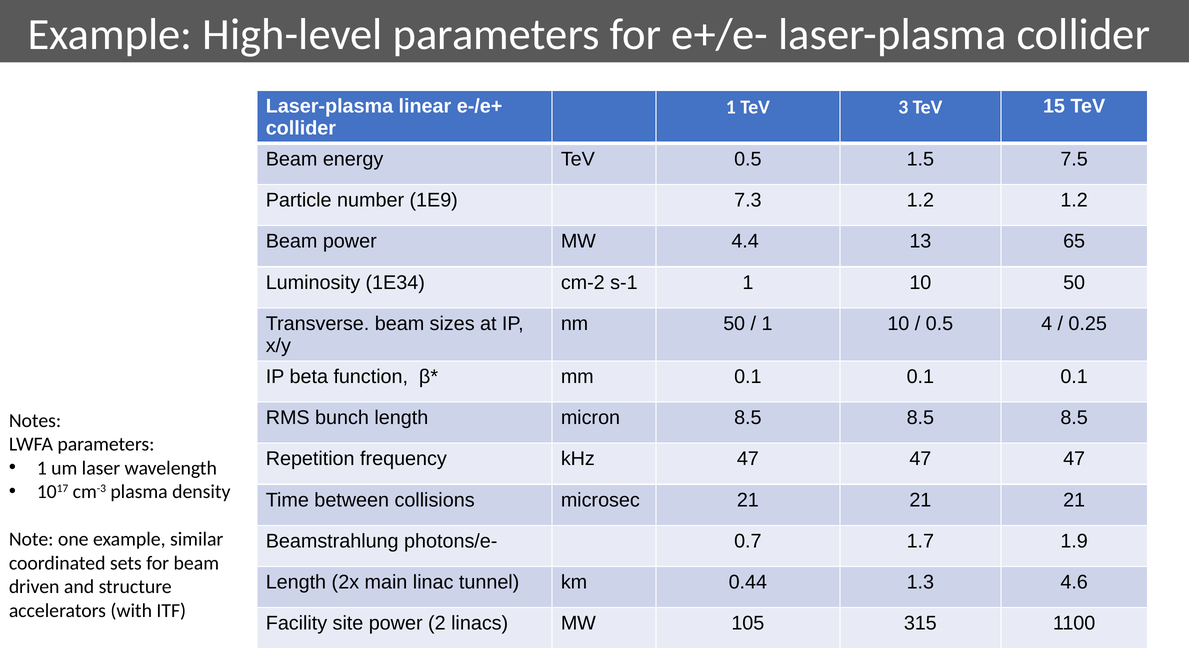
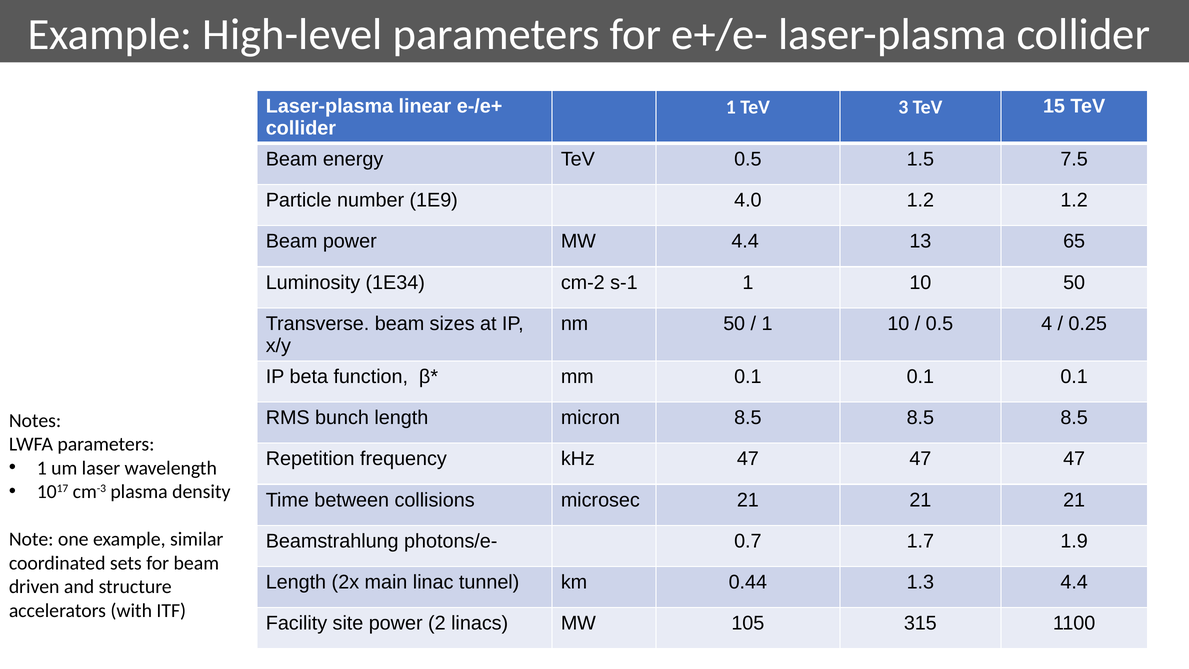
7.3: 7.3 -> 4.0
1.3 4.6: 4.6 -> 4.4
